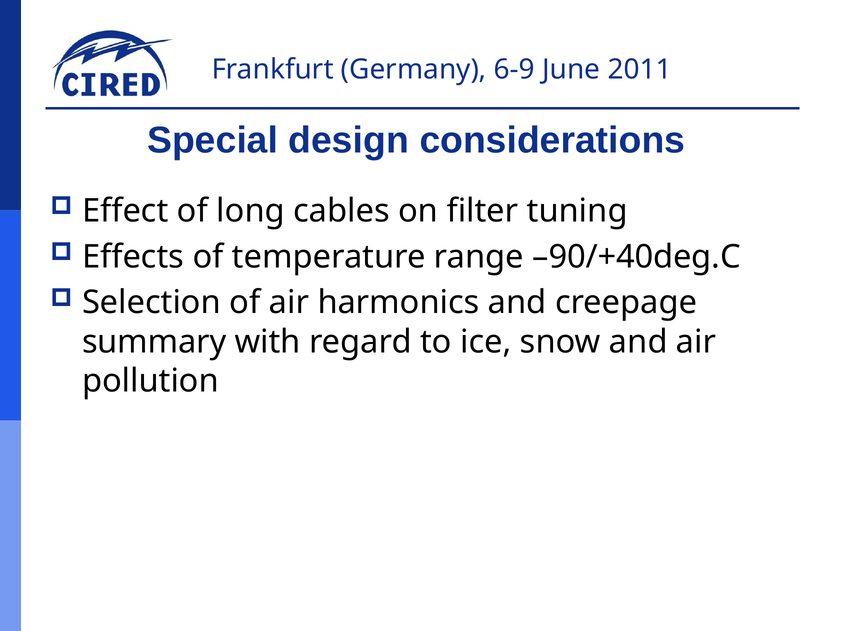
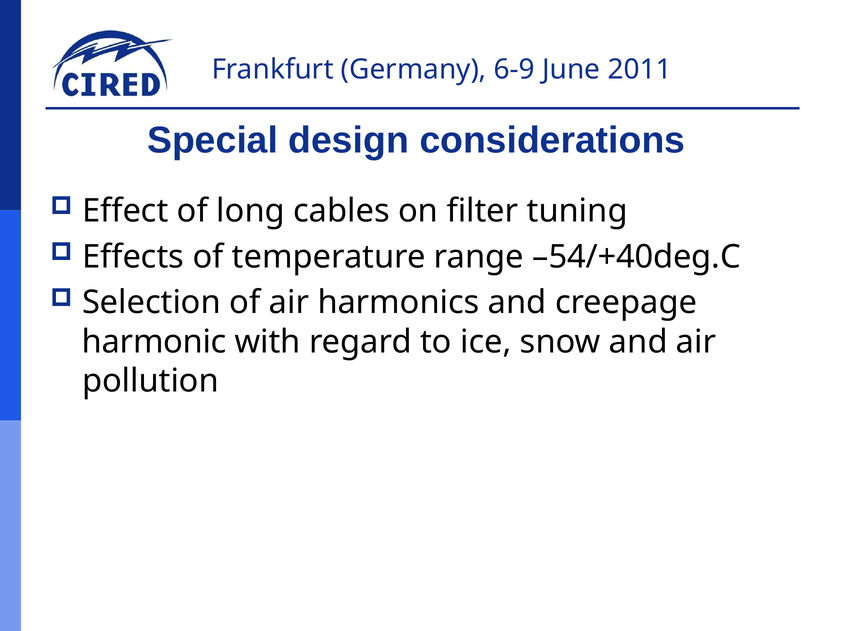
–90/+40deg.C: –90/+40deg.C -> –54/+40deg.C
summary: summary -> harmonic
